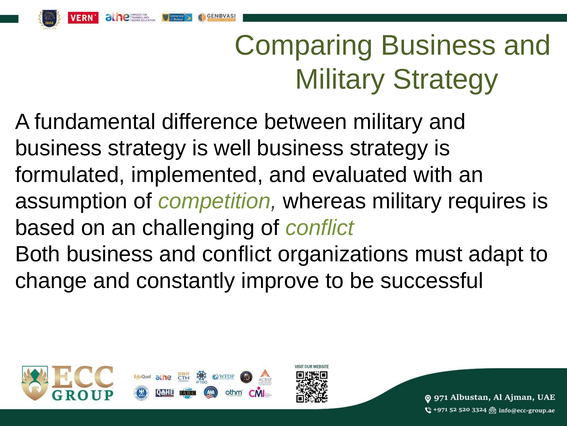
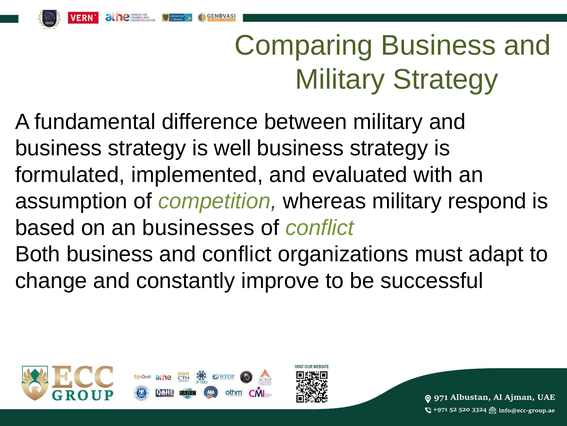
requires: requires -> respond
challenging: challenging -> businesses
